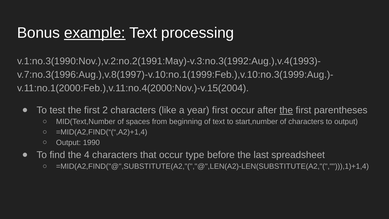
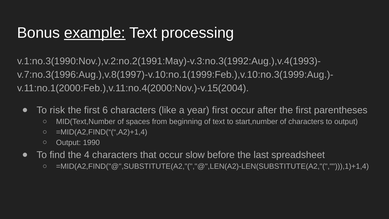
test: test -> risk
2: 2 -> 6
the at (286, 110) underline: present -> none
type: type -> slow
